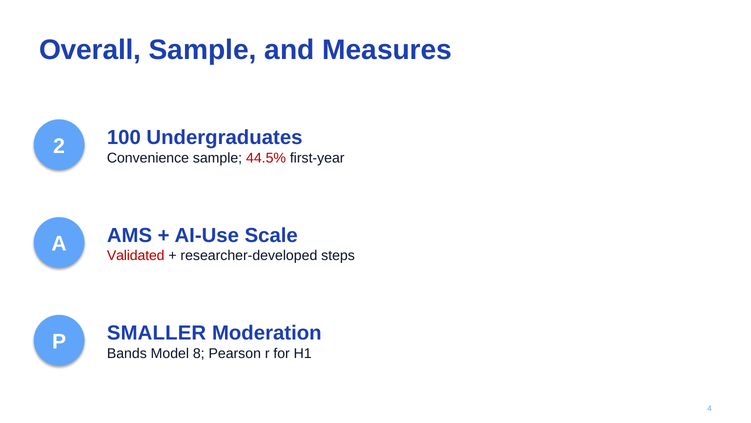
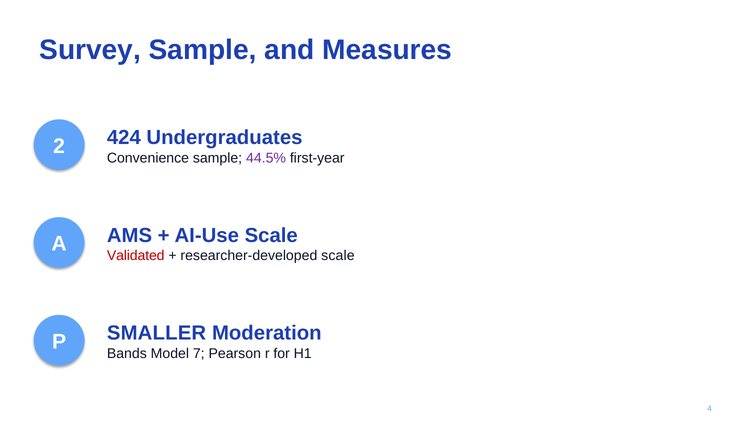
Overall: Overall -> Survey
100: 100 -> 424
44.5% colour: red -> purple
researcher-developed steps: steps -> scale
8: 8 -> 7
